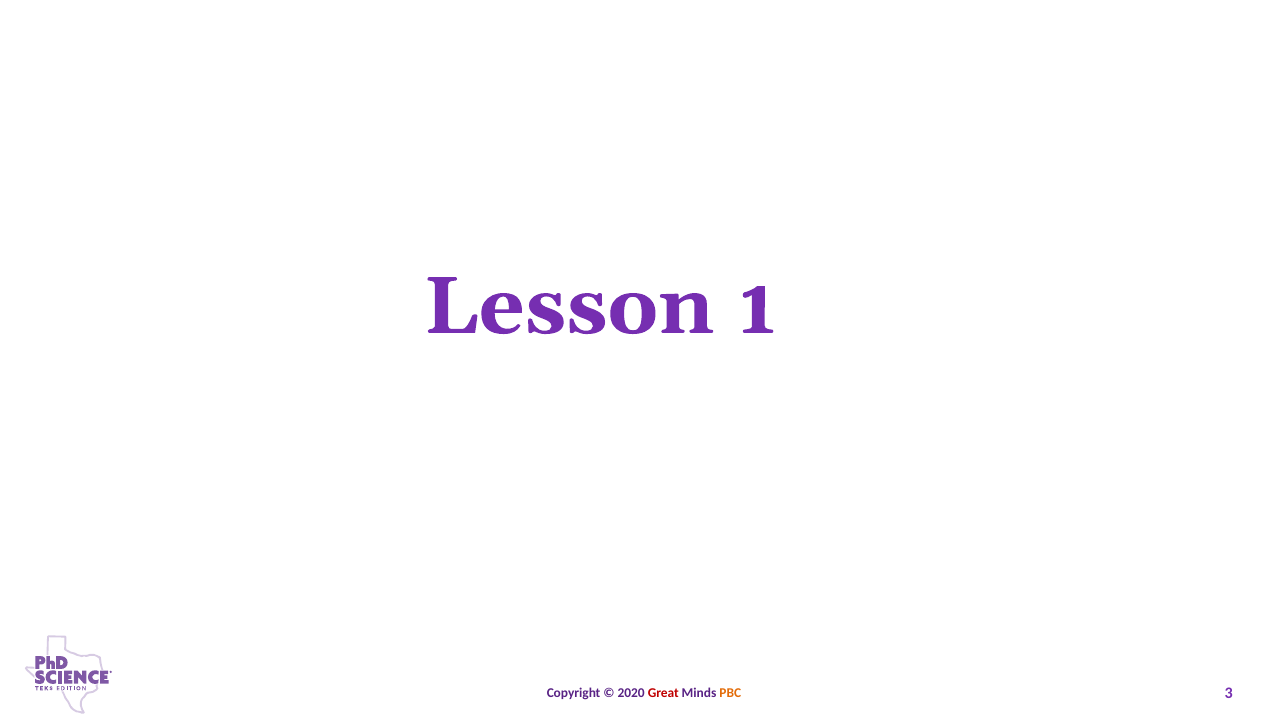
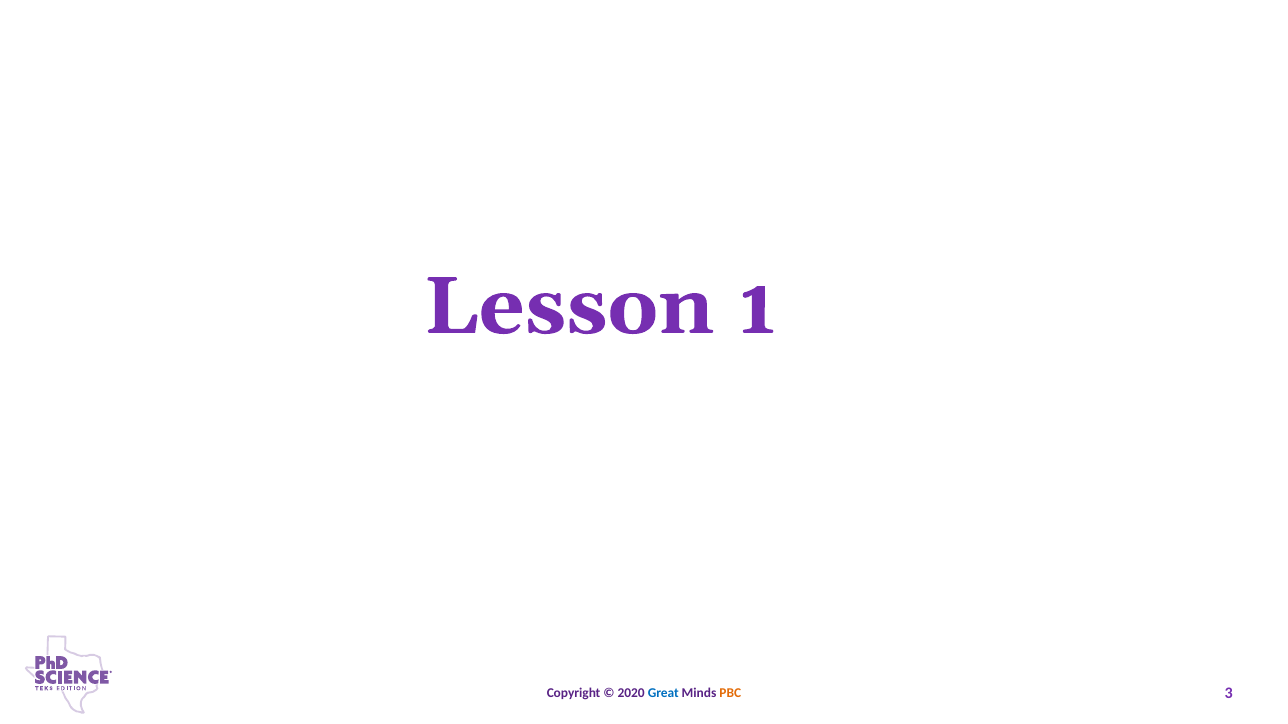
Great colour: red -> blue
